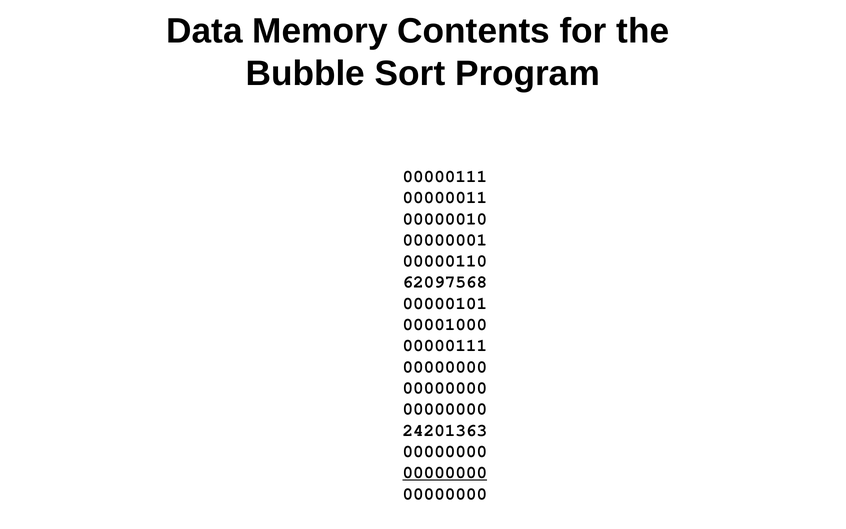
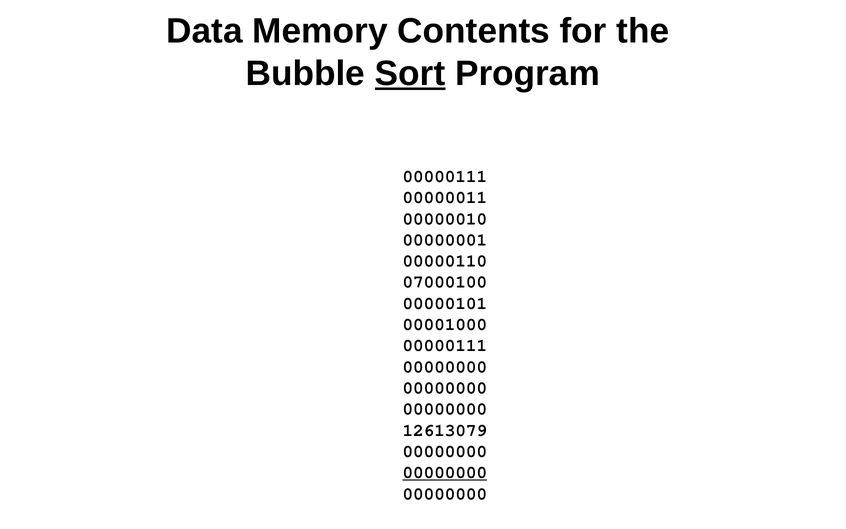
Sort underline: none -> present
62097568: 62097568 -> 07000100
24201363: 24201363 -> 12613079
